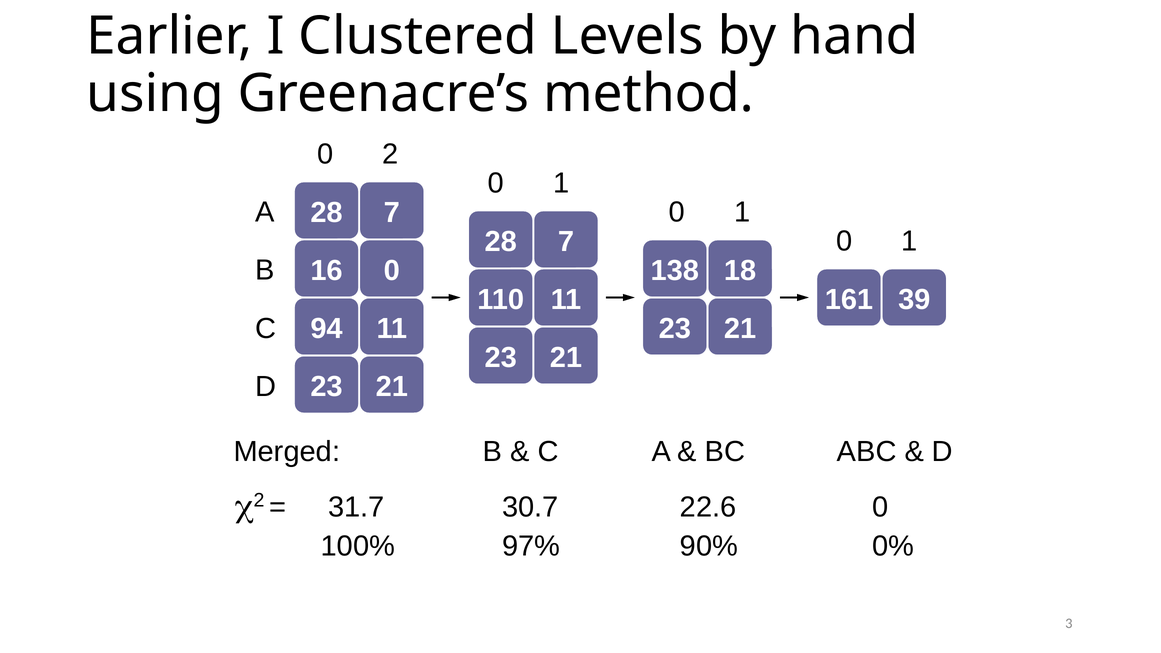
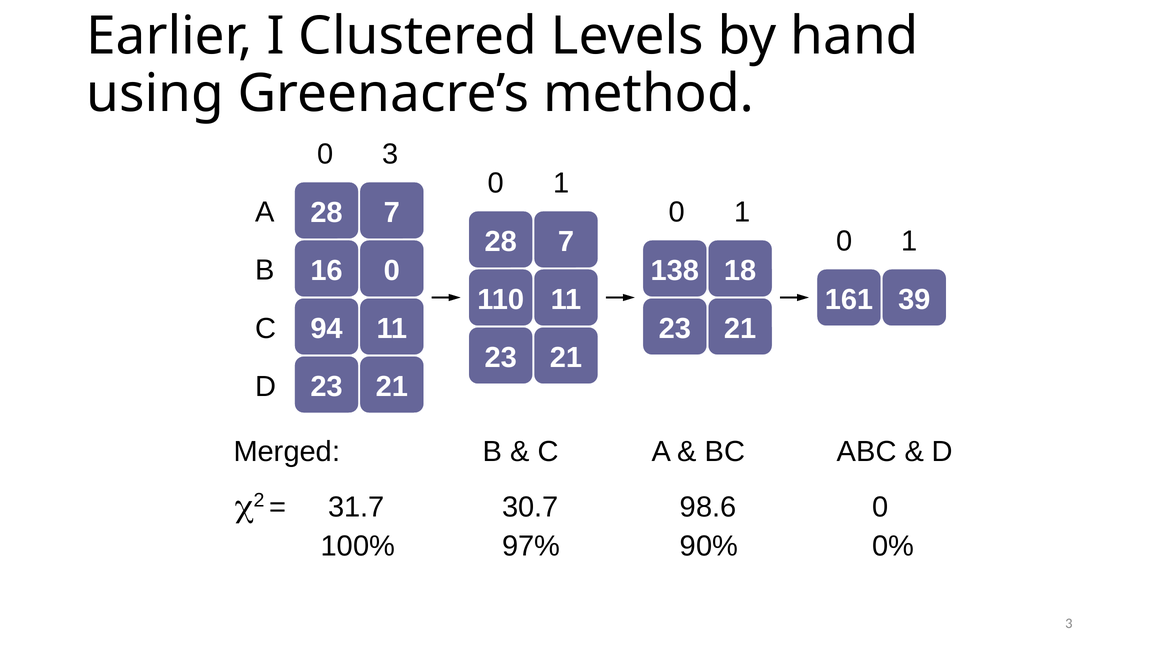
0 2: 2 -> 3
22.6: 22.6 -> 98.6
